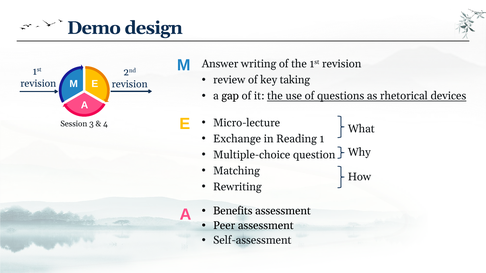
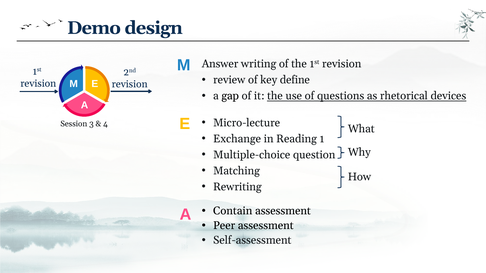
taking: taking -> define
Benefits: Benefits -> Contain
